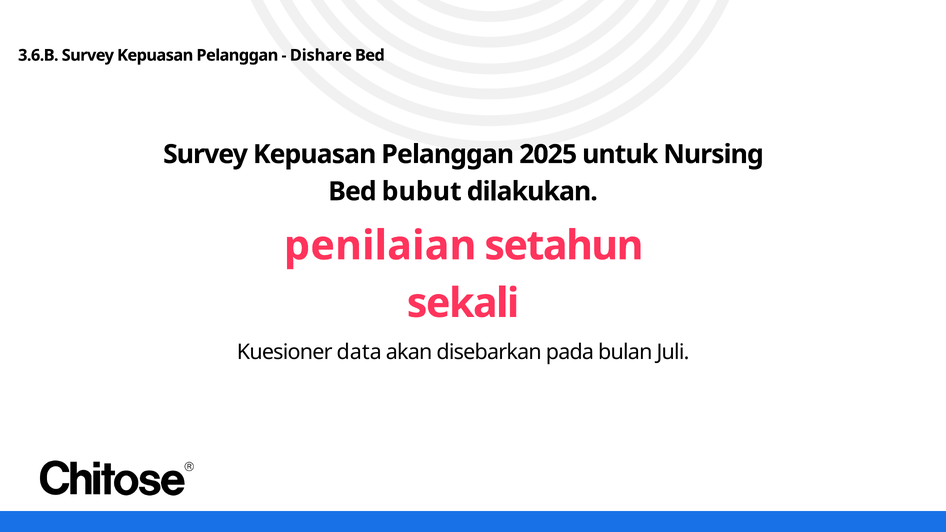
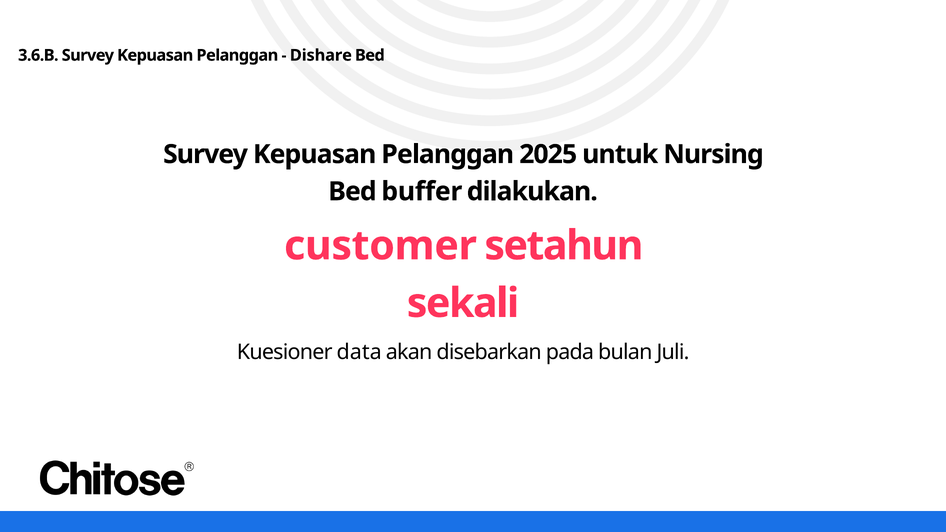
bubut: bubut -> buffer
penilaian: penilaian -> customer
